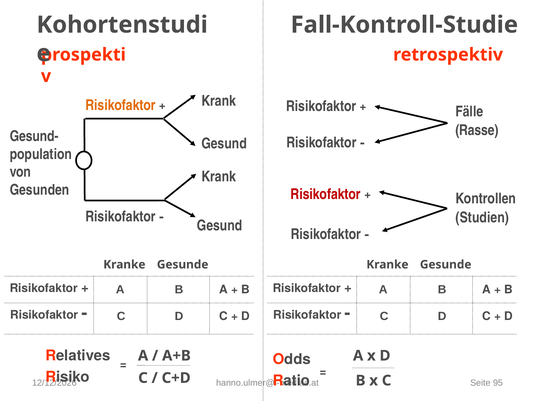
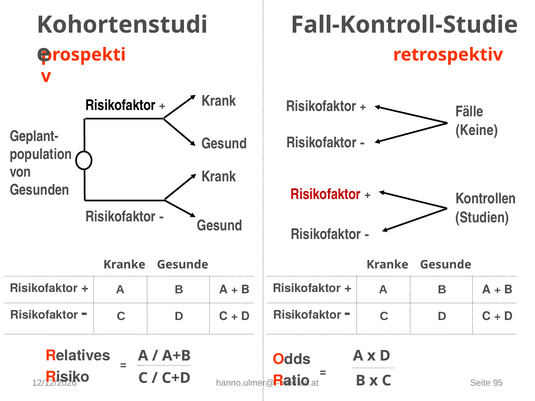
Risikofaktor at (121, 105) colour: orange -> black
Rasse: Rasse -> Keine
Gesund-: Gesund- -> Geplant-
